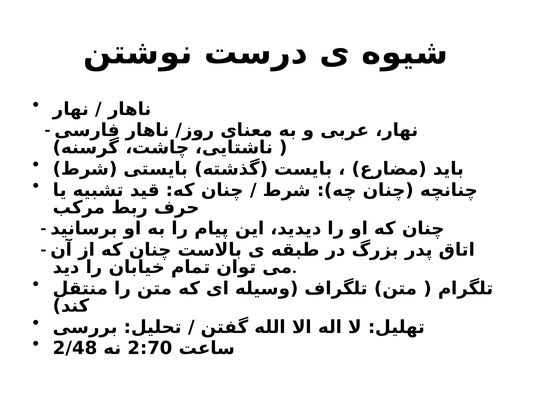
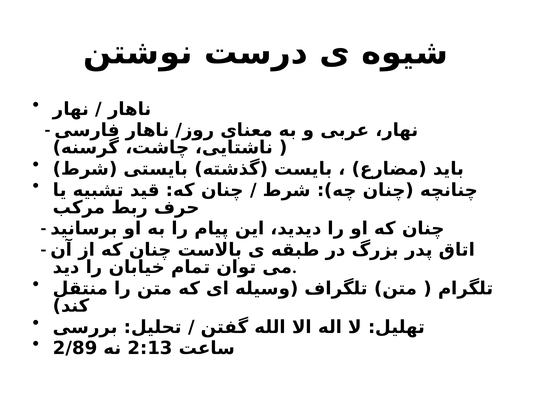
2/48: 2/48 -> 2/89
2:70: 2:70 -> 2:13
